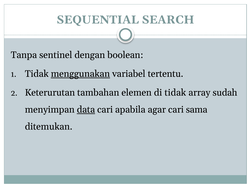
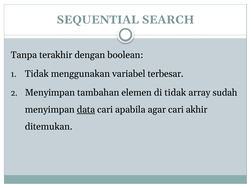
sentinel: sentinel -> terakhir
menggunakan underline: present -> none
tertentu: tertentu -> terbesar
Keterurutan at (50, 93): Keterurutan -> Menyimpan
sama: sama -> akhir
